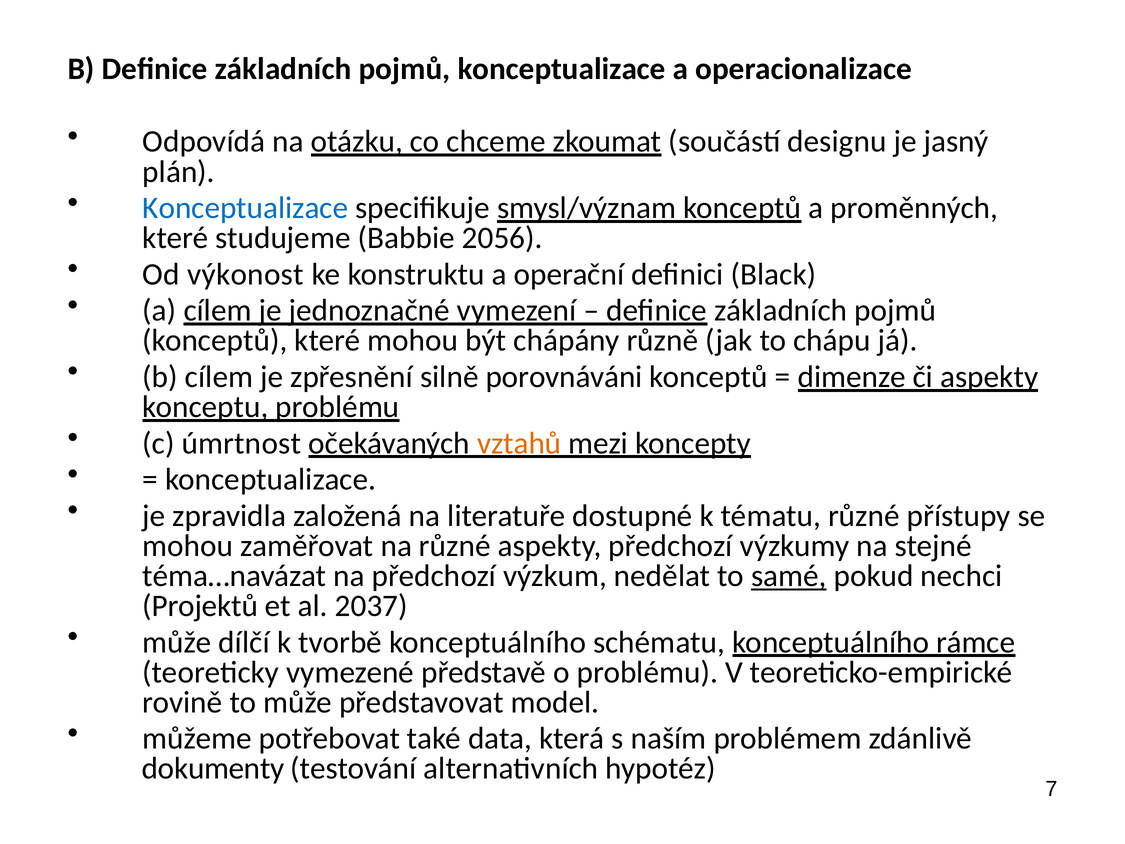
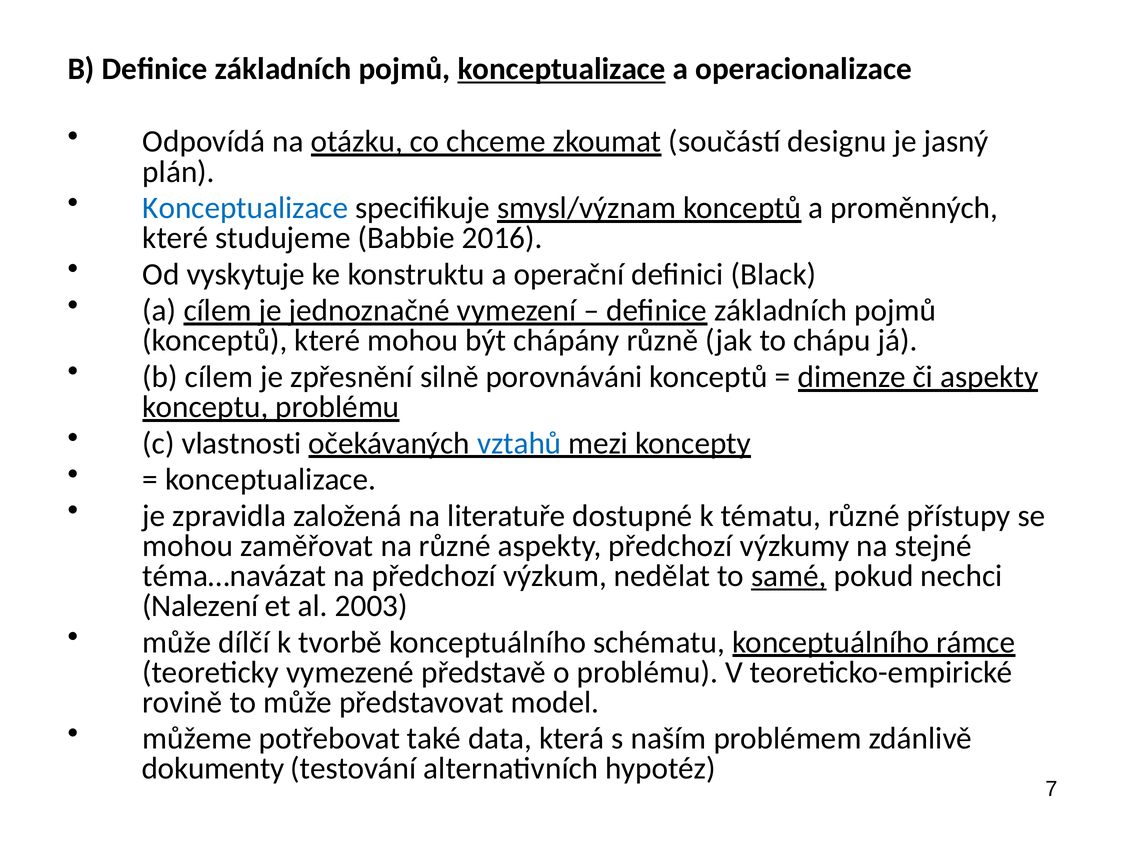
konceptualizace at (562, 69) underline: none -> present
2056: 2056 -> 2016
výkonost: výkonost -> vyskytuje
úmrtnost: úmrtnost -> vlastnosti
vztahů colour: orange -> blue
Projektů: Projektů -> Nalezení
2037: 2037 -> 2003
